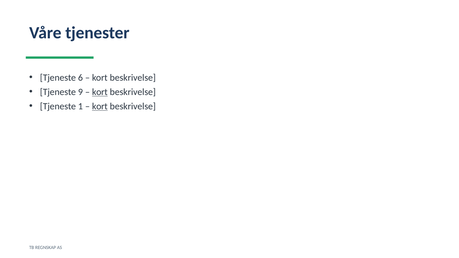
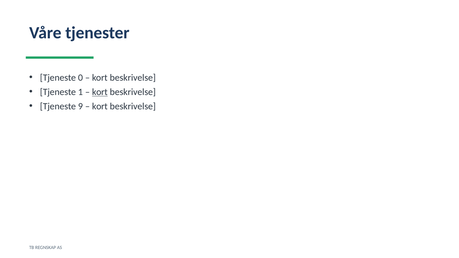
6: 6 -> 0
9: 9 -> 1
1: 1 -> 9
kort at (100, 106) underline: present -> none
